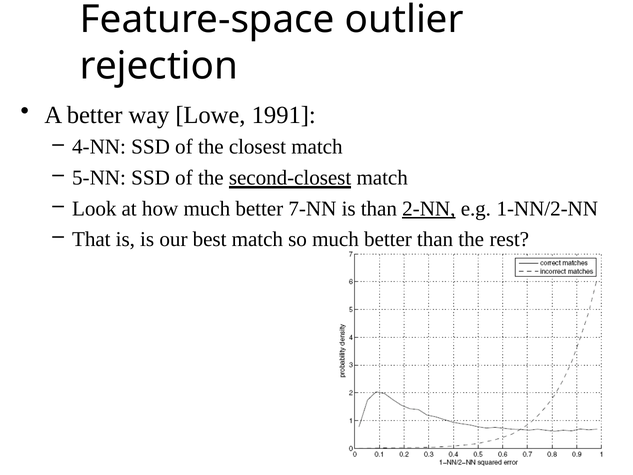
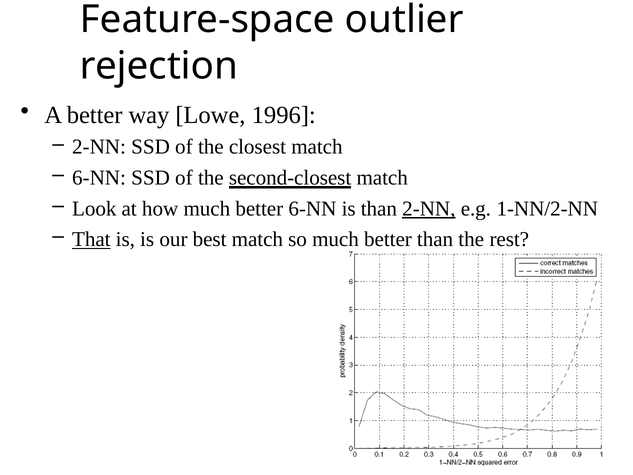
1991: 1991 -> 1996
4-NN at (99, 147): 4-NN -> 2-NN
5-NN at (99, 178): 5-NN -> 6-NN
better 7-NN: 7-NN -> 6-NN
That underline: none -> present
